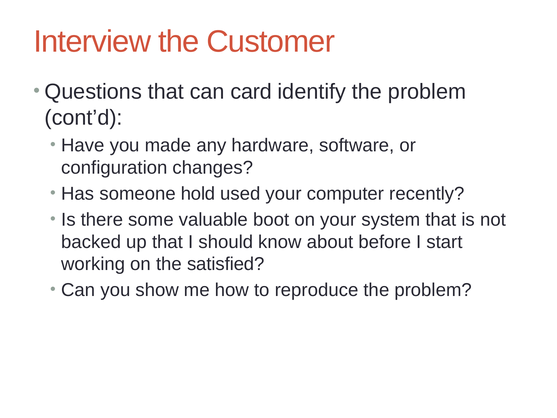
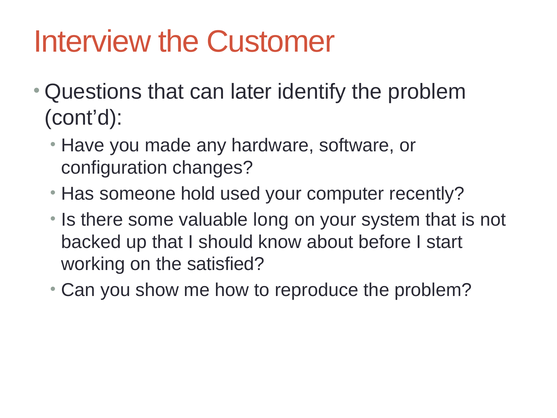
card: card -> later
boot: boot -> long
